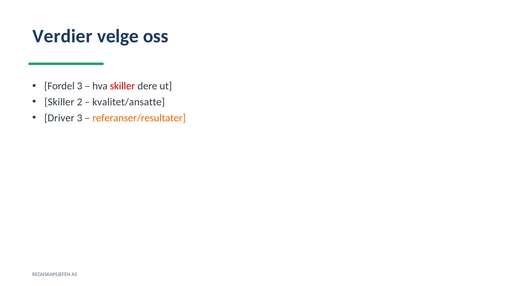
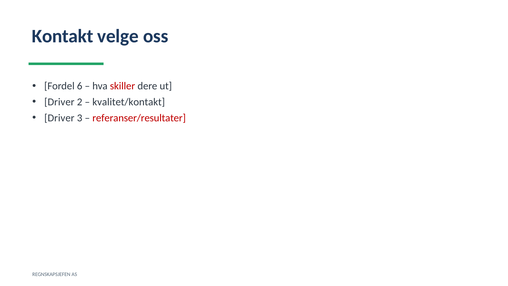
Verdier: Verdier -> Kontakt
Fordel 3: 3 -> 6
Skiller at (59, 102): Skiller -> Driver
kvalitet/ansatte: kvalitet/ansatte -> kvalitet/kontakt
referanser/resultater colour: orange -> red
